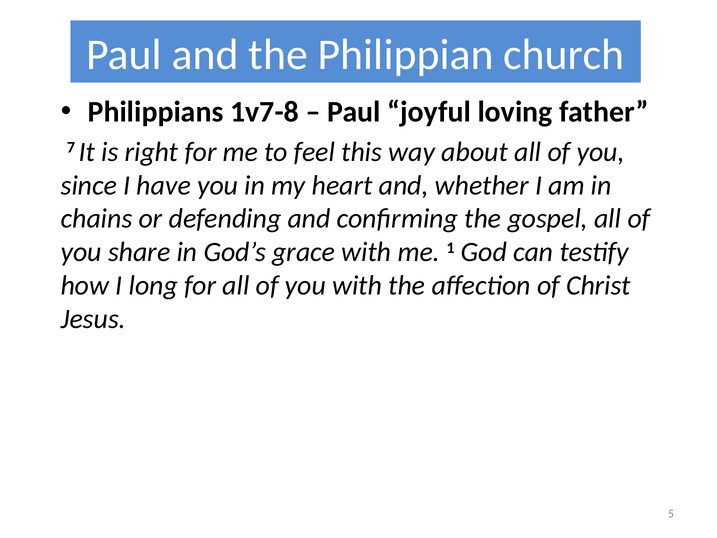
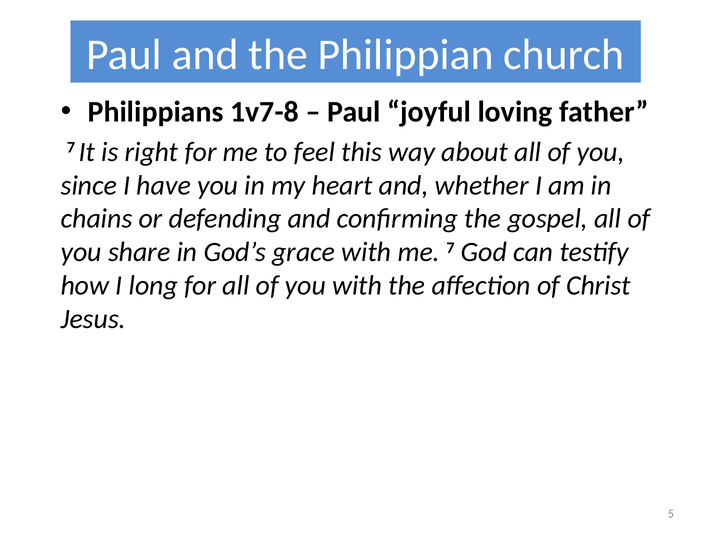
me 1: 1 -> 7
